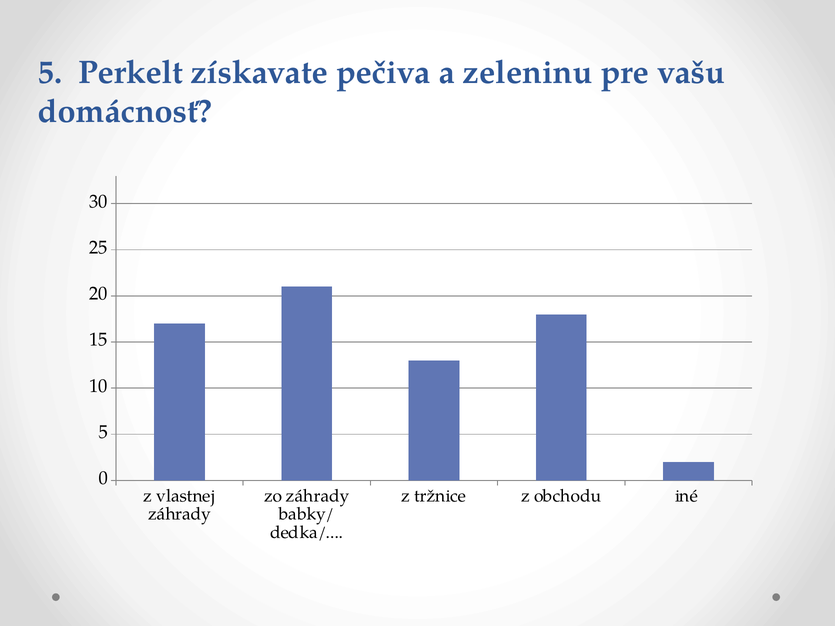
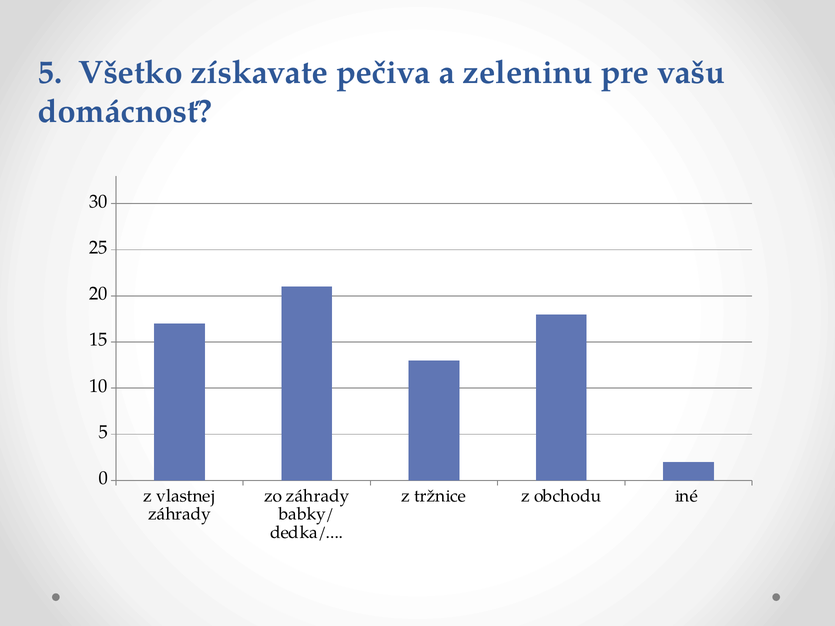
Perkelt: Perkelt -> Všetko
